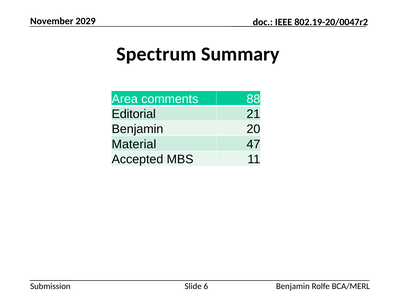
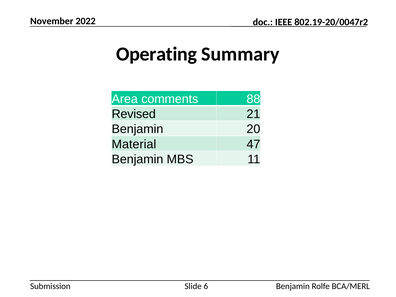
2029: 2029 -> 2022
Spectrum: Spectrum -> Operating
Editorial: Editorial -> Revised
Accepted at (137, 159): Accepted -> Benjamin
